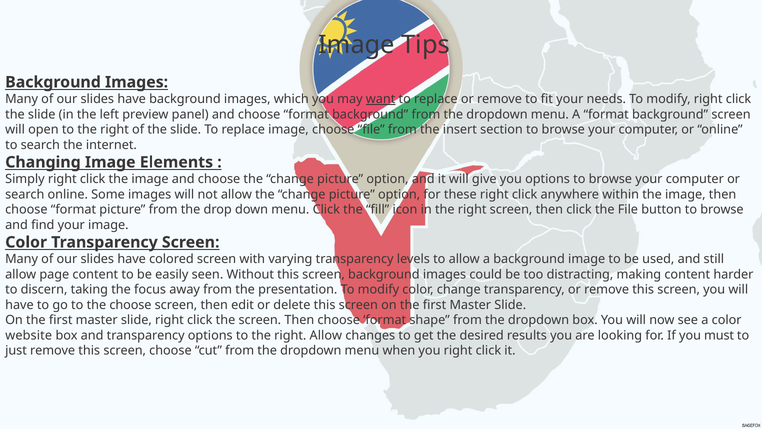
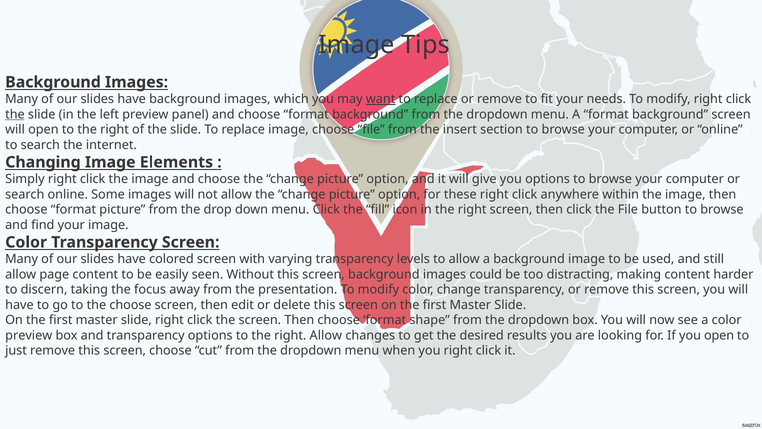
the at (15, 114) underline: none -> present
website at (29, 335): website -> preview
you must: must -> open
